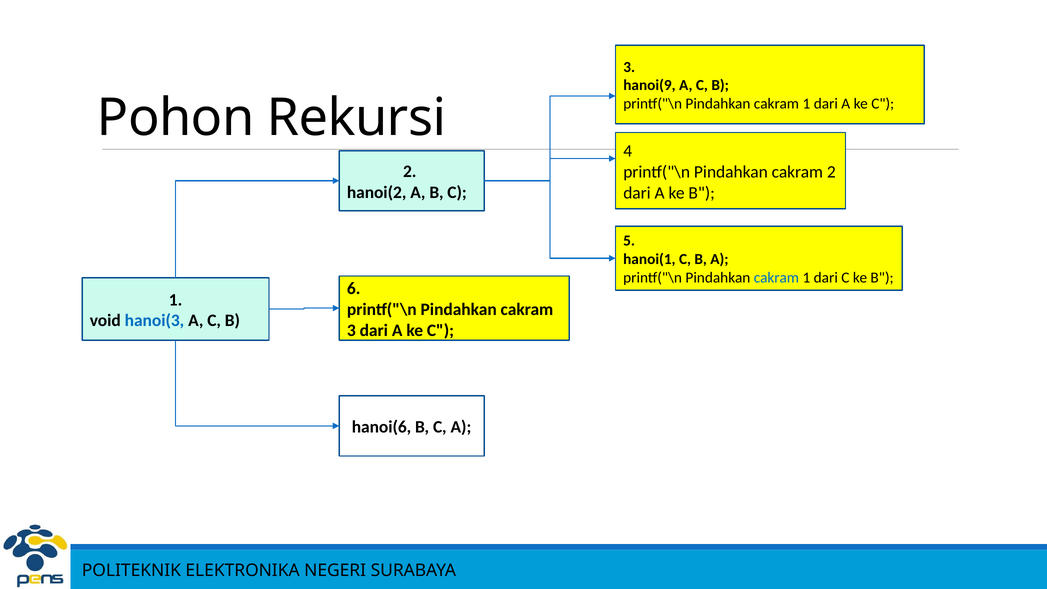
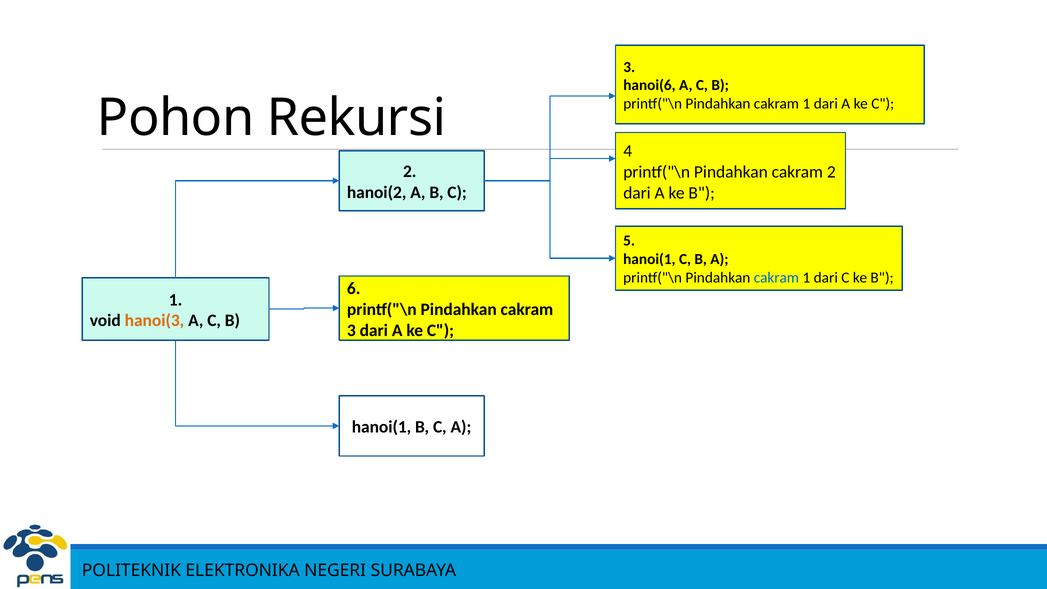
hanoi(9: hanoi(9 -> hanoi(6
hanoi(3 colour: blue -> orange
hanoi(6 at (381, 427): hanoi(6 -> hanoi(1
